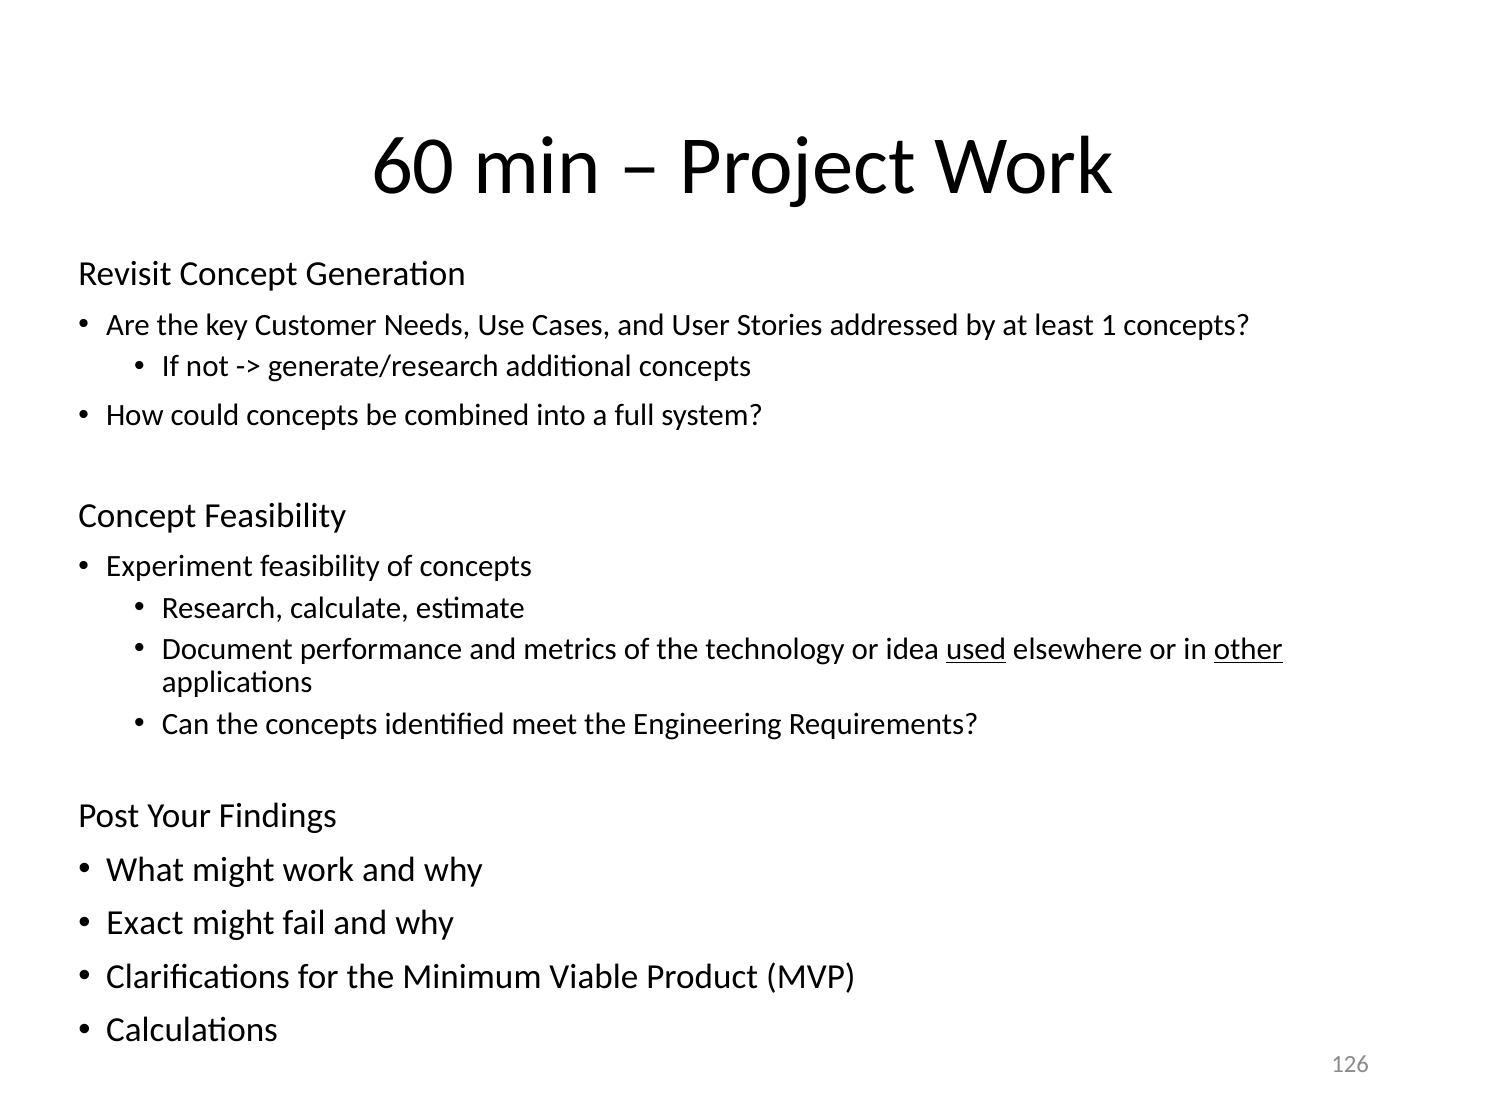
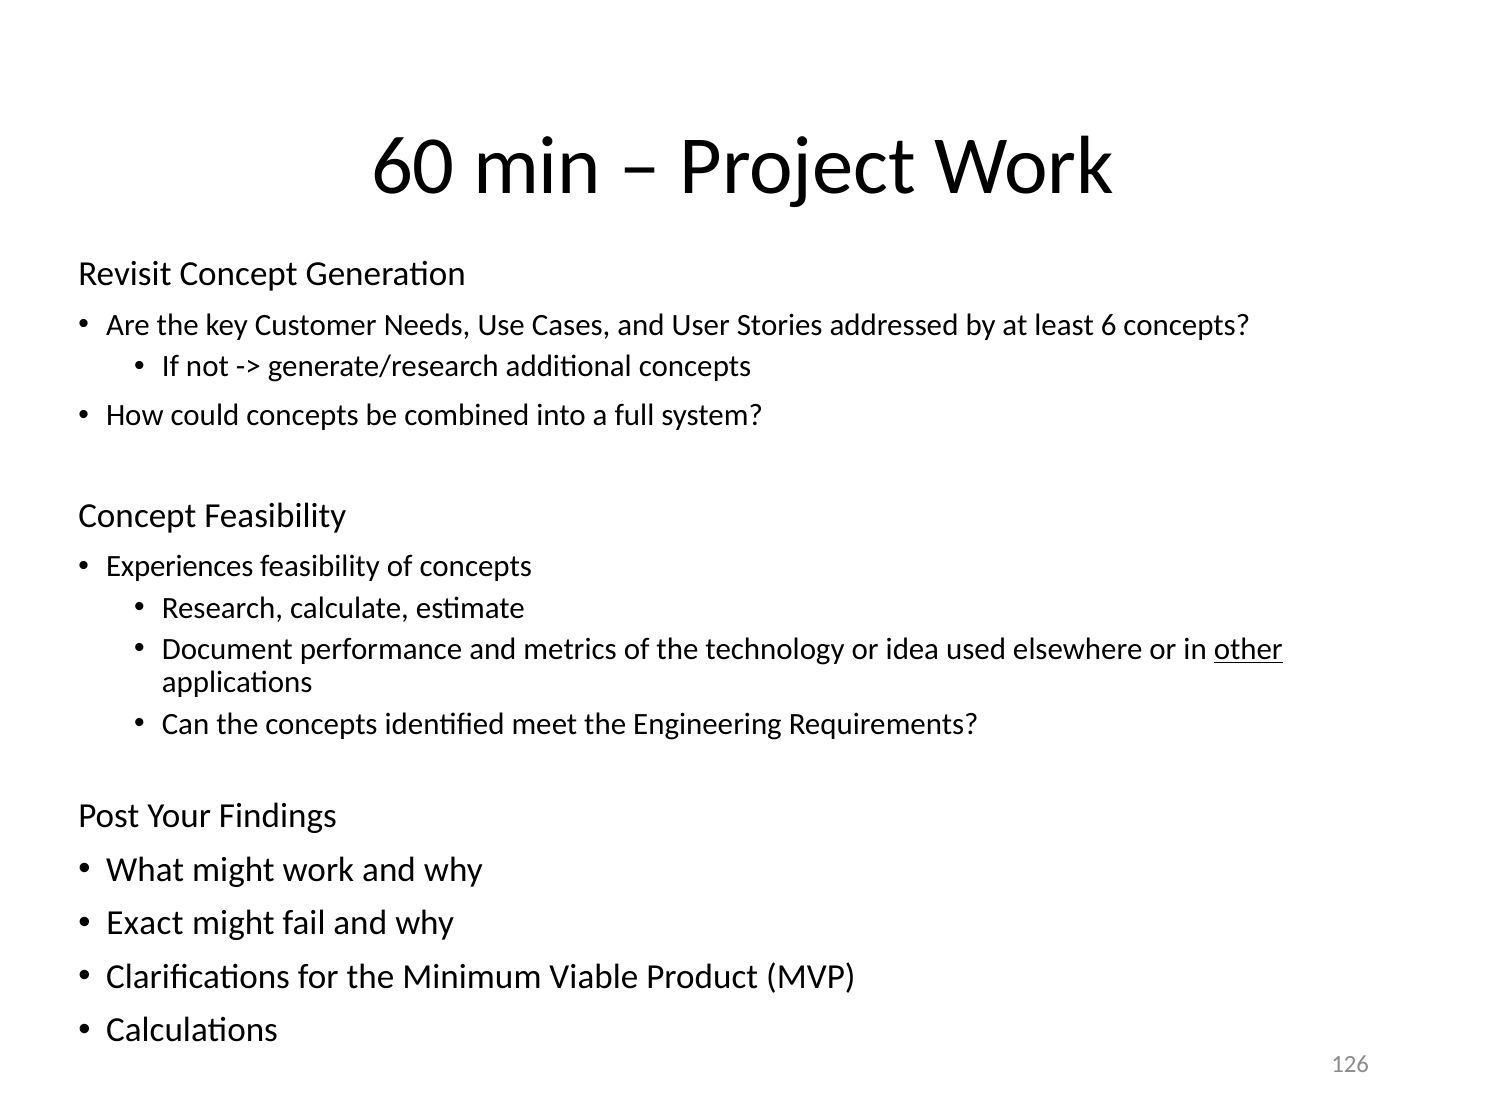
1: 1 -> 6
Experiment: Experiment -> Experiences
used underline: present -> none
